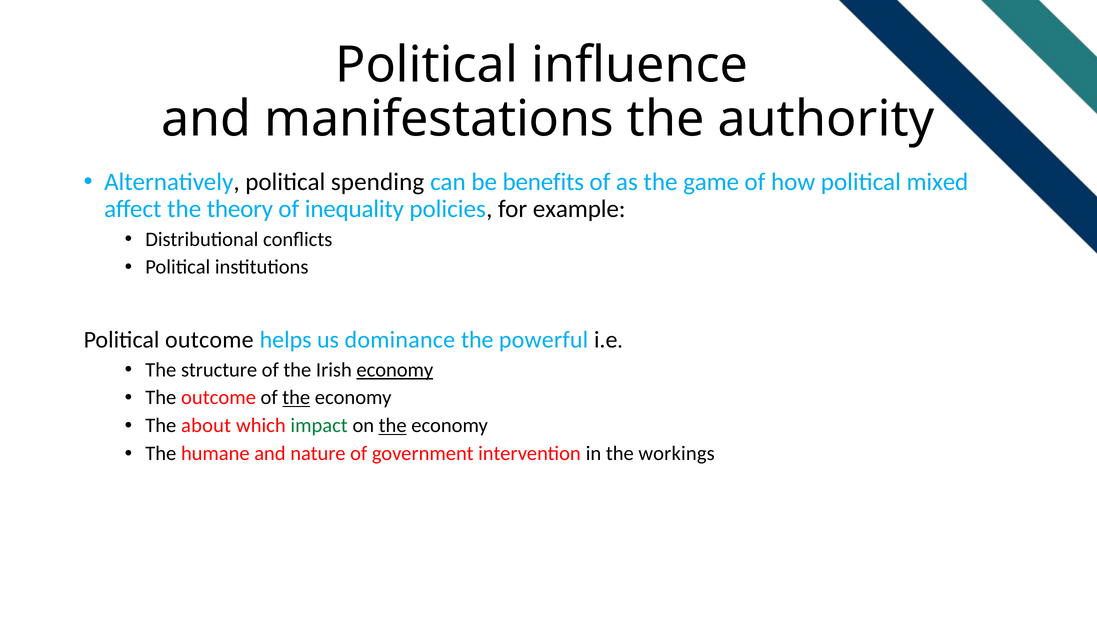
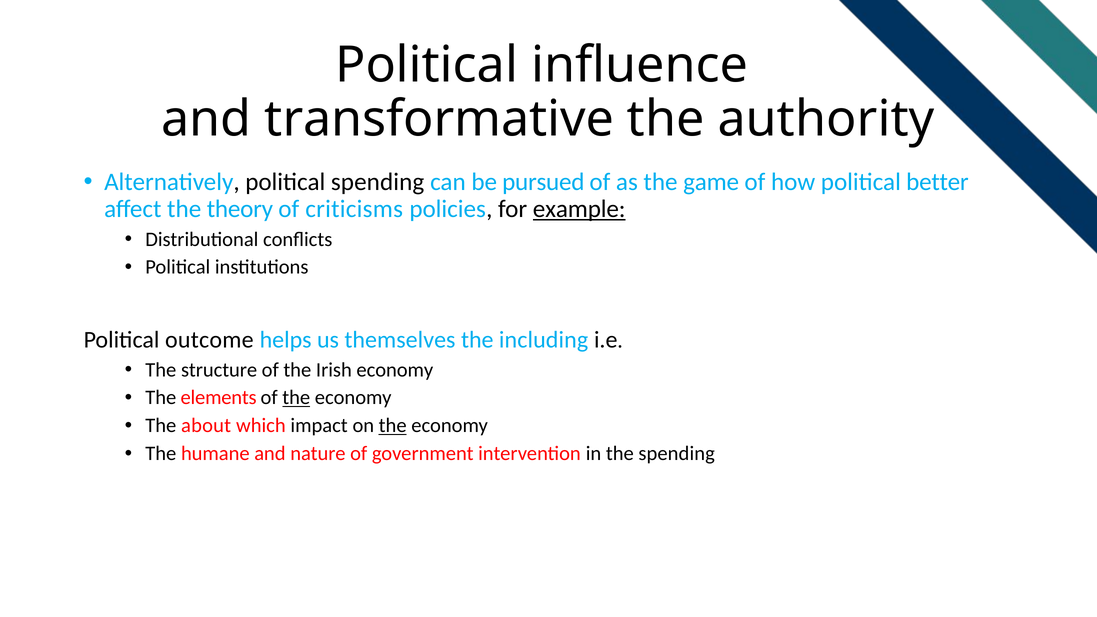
manifestations: manifestations -> transformative
benefits: benefits -> pursued
mixed: mixed -> better
inequality: inequality -> criticisms
example underline: none -> present
dominance: dominance -> themselves
powerful: powerful -> including
economy at (395, 370) underline: present -> none
The outcome: outcome -> elements
impact colour: green -> black
the workings: workings -> spending
